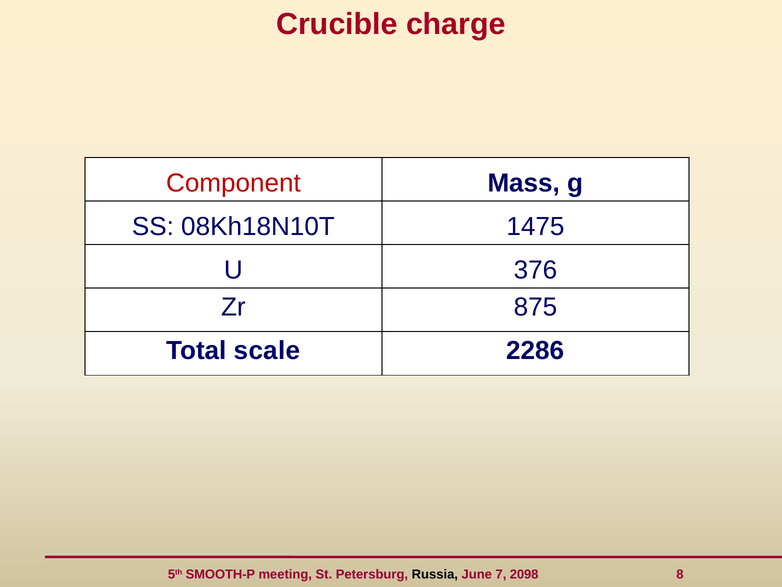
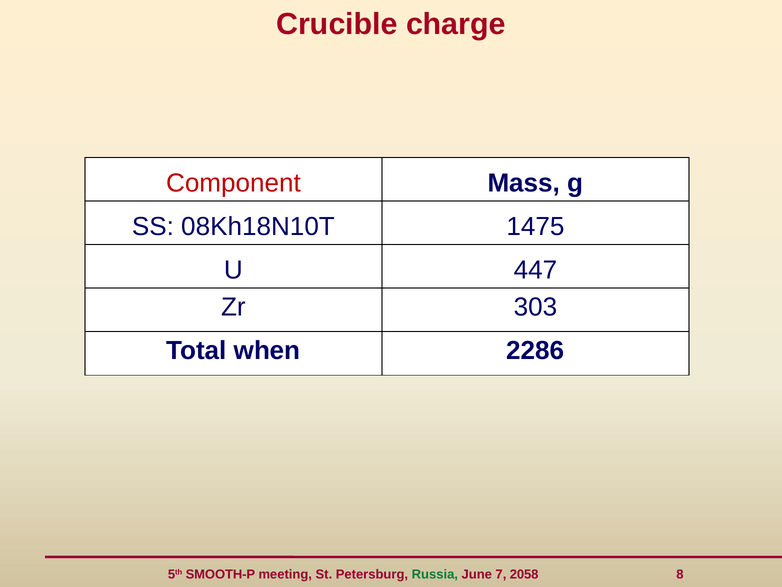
376: 376 -> 447
875: 875 -> 303
scale: scale -> when
Russia colour: black -> green
2098: 2098 -> 2058
